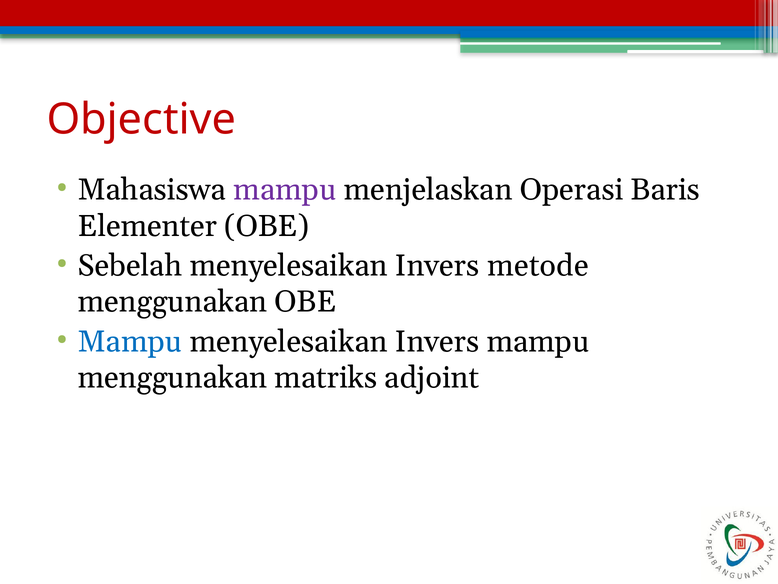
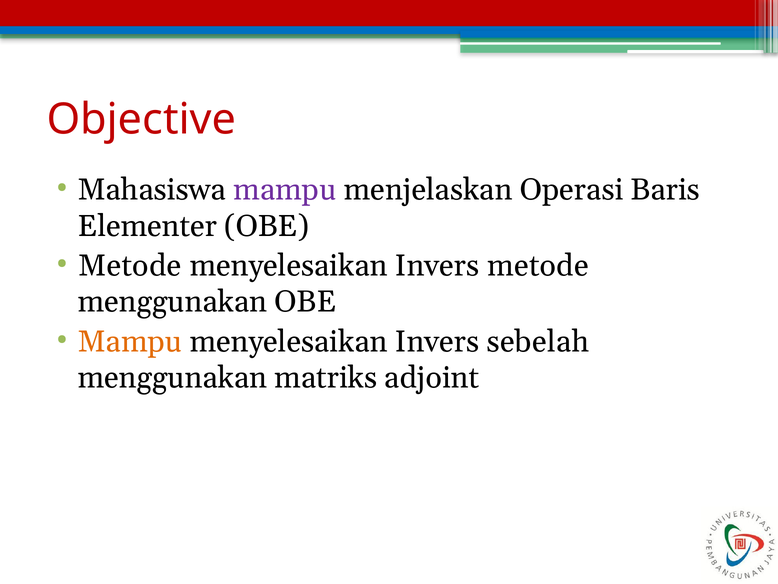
Sebelah at (130, 265): Sebelah -> Metode
Mampu at (130, 341) colour: blue -> orange
Invers mampu: mampu -> sebelah
